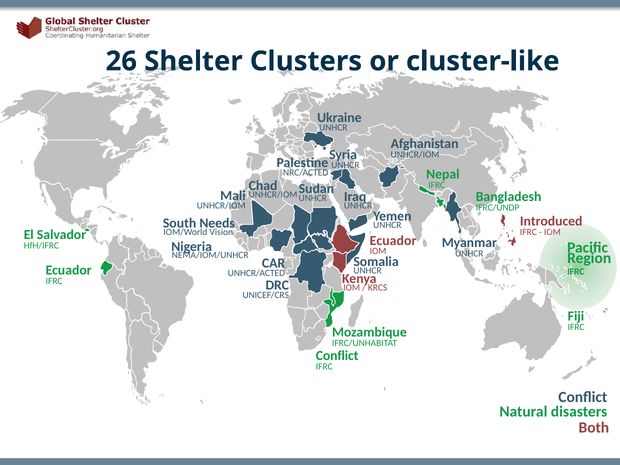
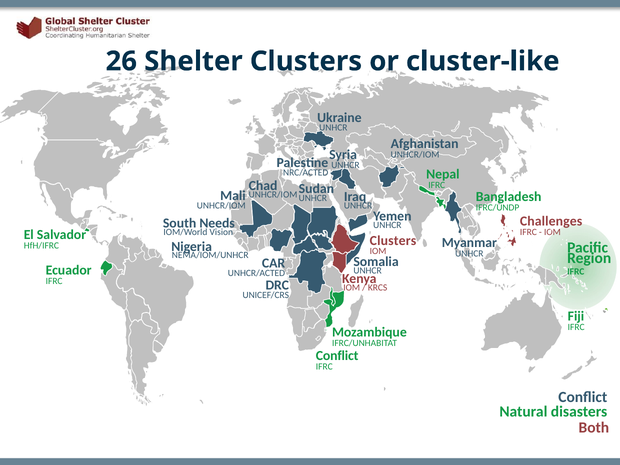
Introduced: Introduced -> Challenges
Ecuador at (393, 241): Ecuador -> Clusters
